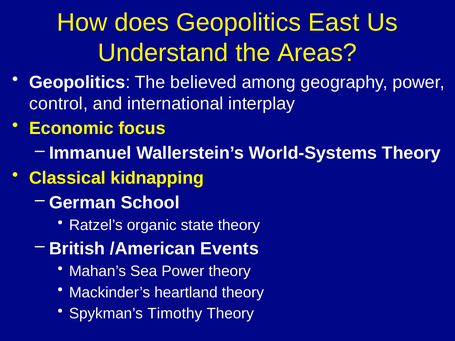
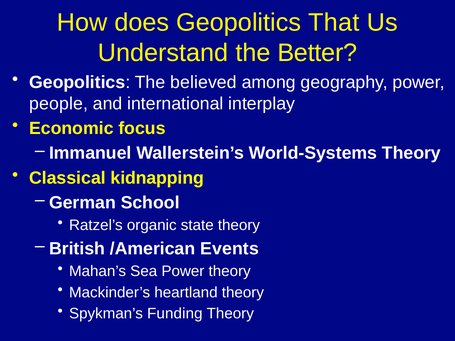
East: East -> That
Areas: Areas -> Better
control: control -> people
Timothy: Timothy -> Funding
